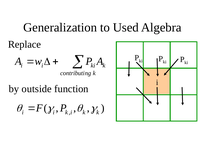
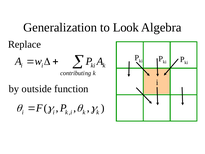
Used: Used -> Look
